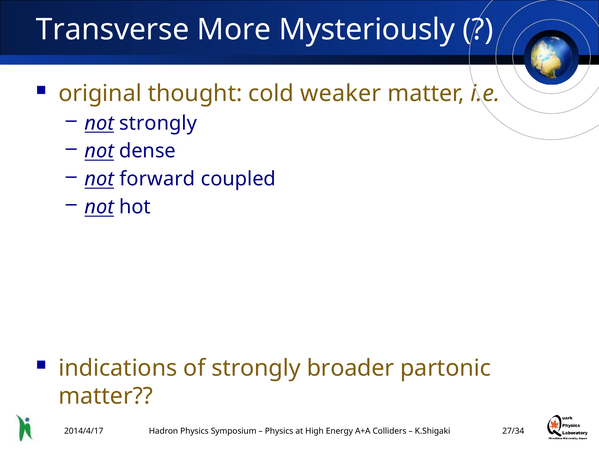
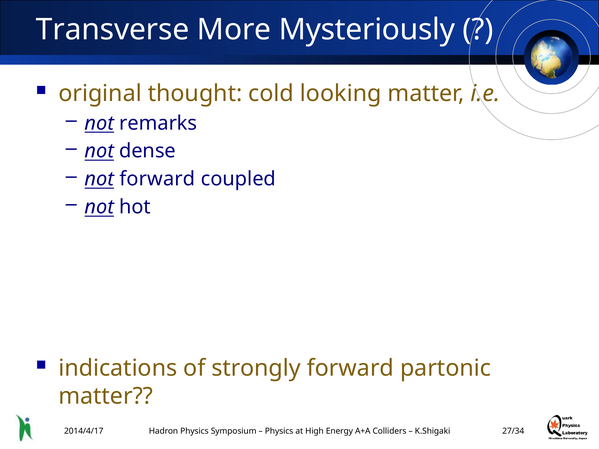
weaker: weaker -> looking
not strongly: strongly -> remarks
strongly broader: broader -> forward
